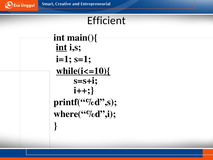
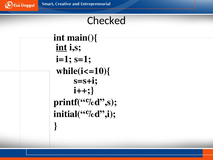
Efficient: Efficient -> Checked
while(i<=10){ underline: present -> none
where(“%d”,i: where(“%d”,i -> initial(“%d”,i
